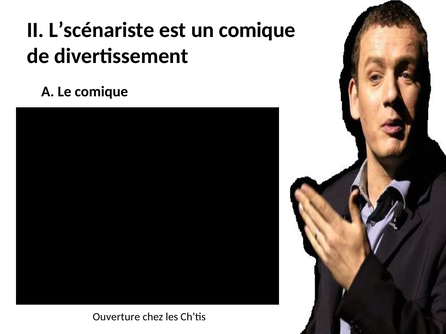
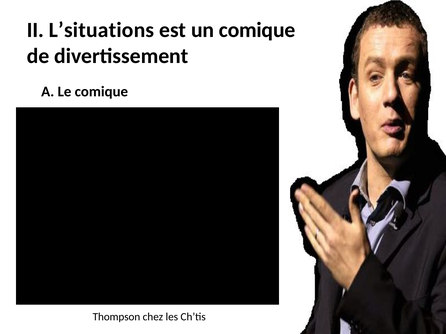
L’scénariste: L’scénariste -> L’situations
Ouverture: Ouverture -> Thompson
